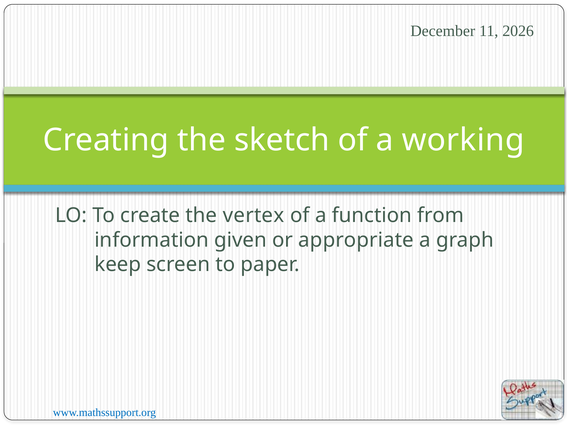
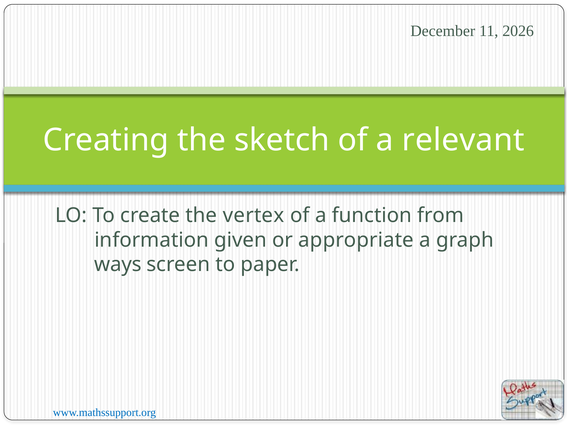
working: working -> relevant
keep: keep -> ways
